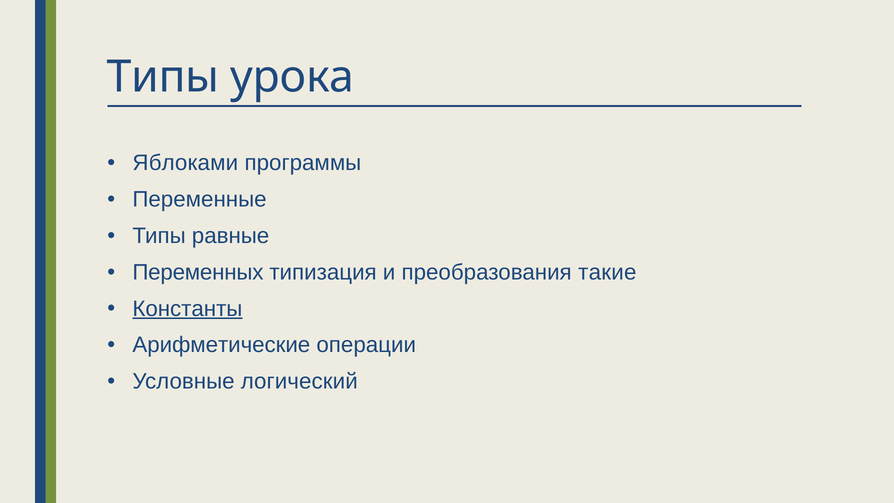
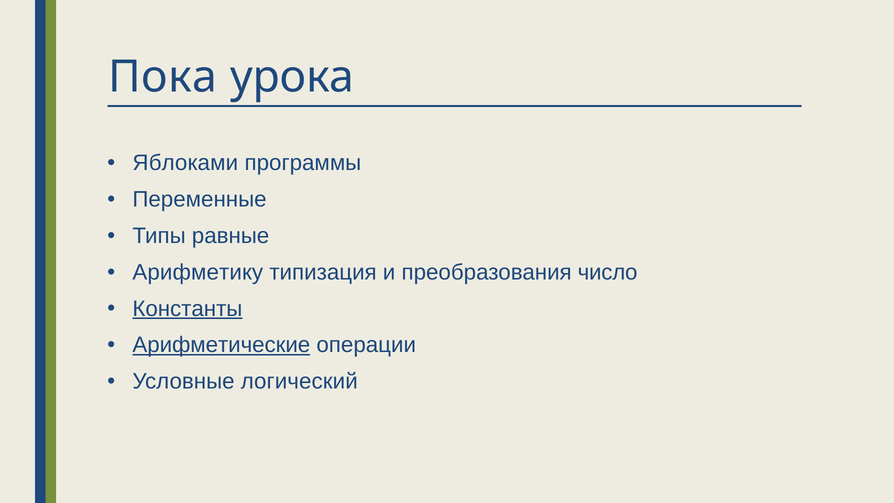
Типы at (163, 77): Типы -> Пока
Переменных: Переменных -> Арифметику
такие: такие -> число
Арифметические underline: none -> present
